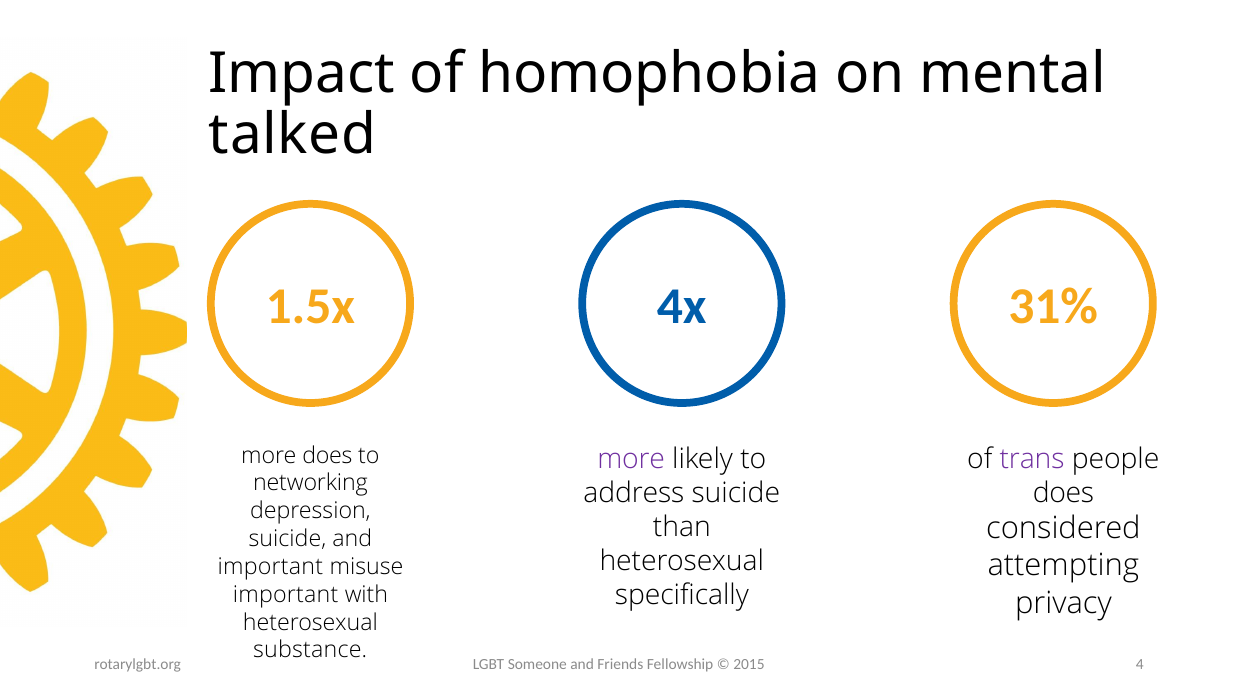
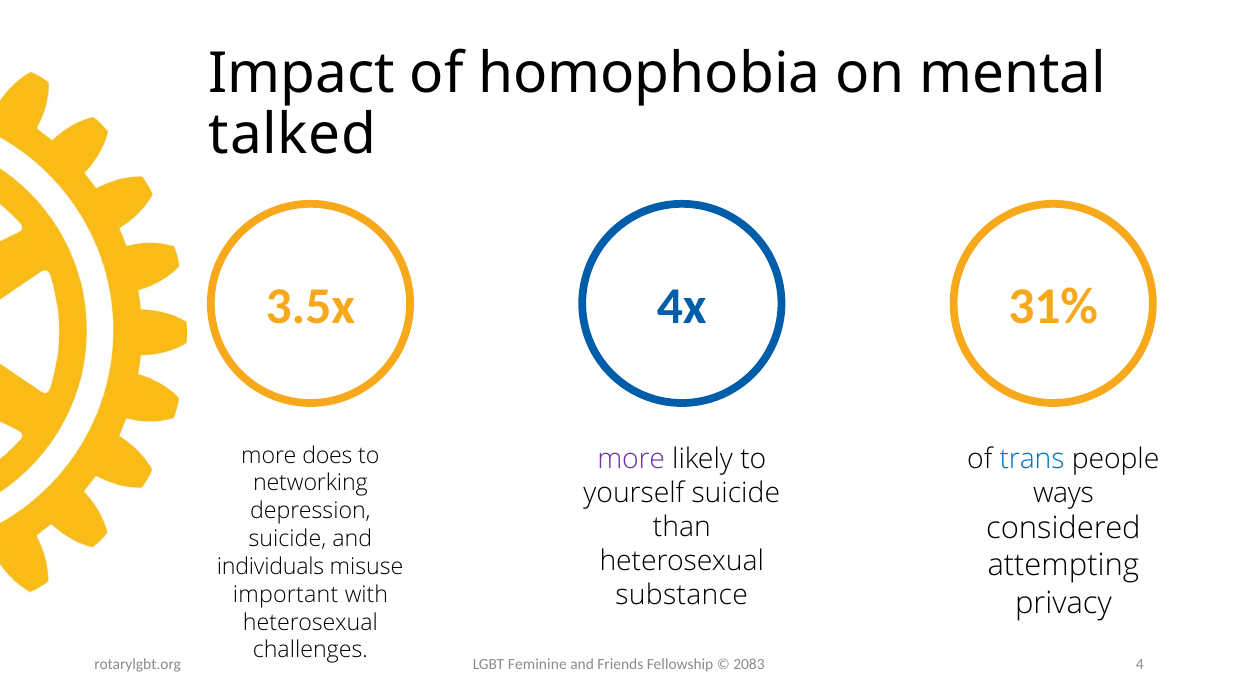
1.5x: 1.5x -> 3.5x
trans colour: purple -> blue
address: address -> yourself
does at (1063, 493): does -> ways
important at (270, 567): important -> individuals
specifically: specifically -> substance
substance: substance -> challenges
Someone: Someone -> Feminine
2015: 2015 -> 2083
